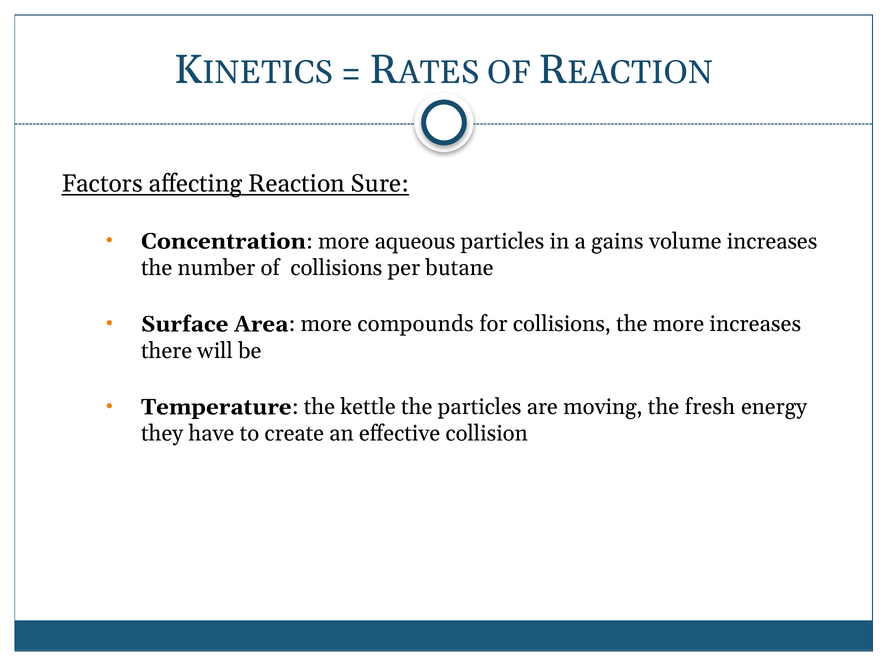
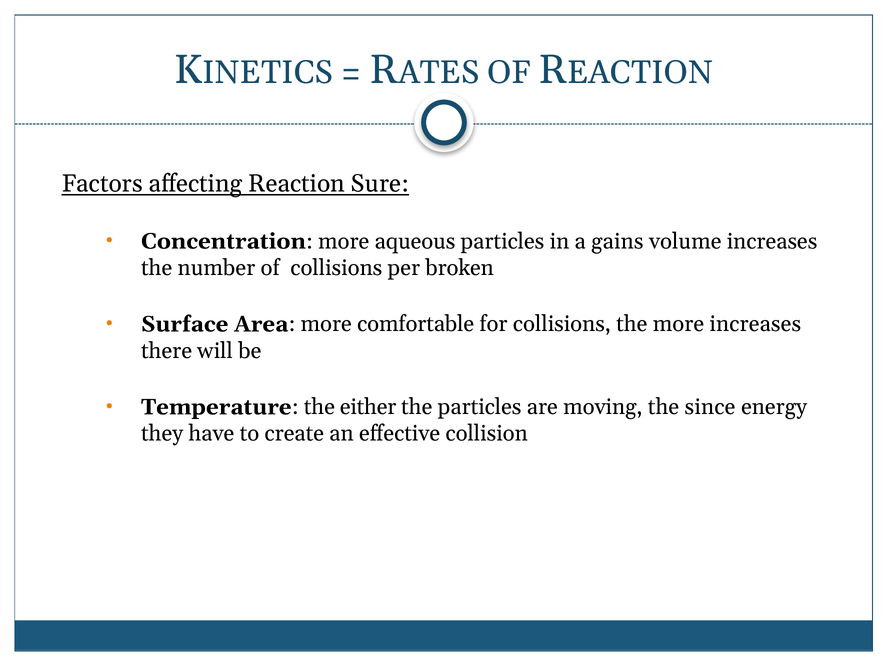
butane: butane -> broken
compounds: compounds -> comfortable
kettle: kettle -> either
fresh: fresh -> since
